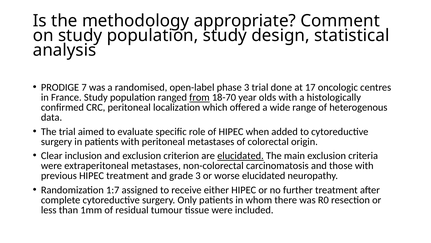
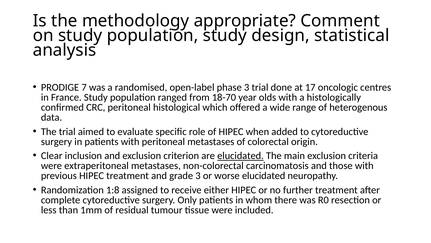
from underline: present -> none
localization: localization -> histological
1:7: 1:7 -> 1:8
